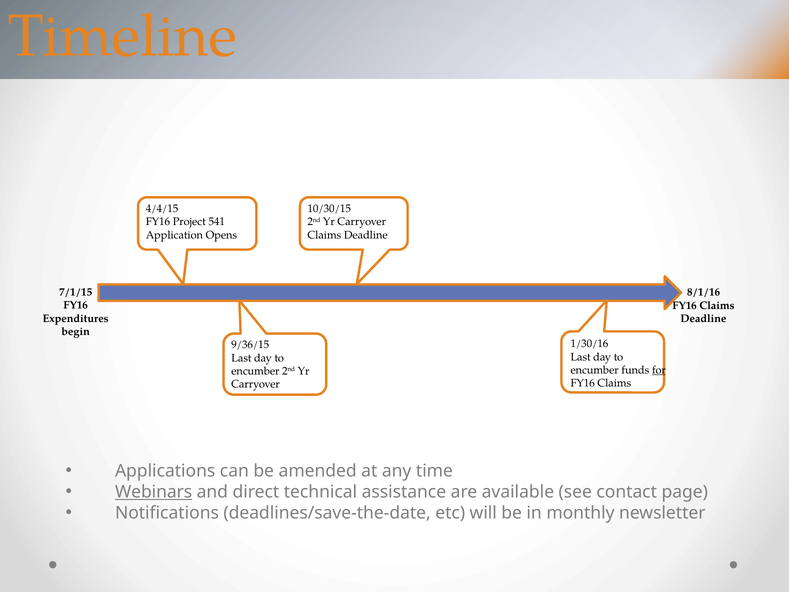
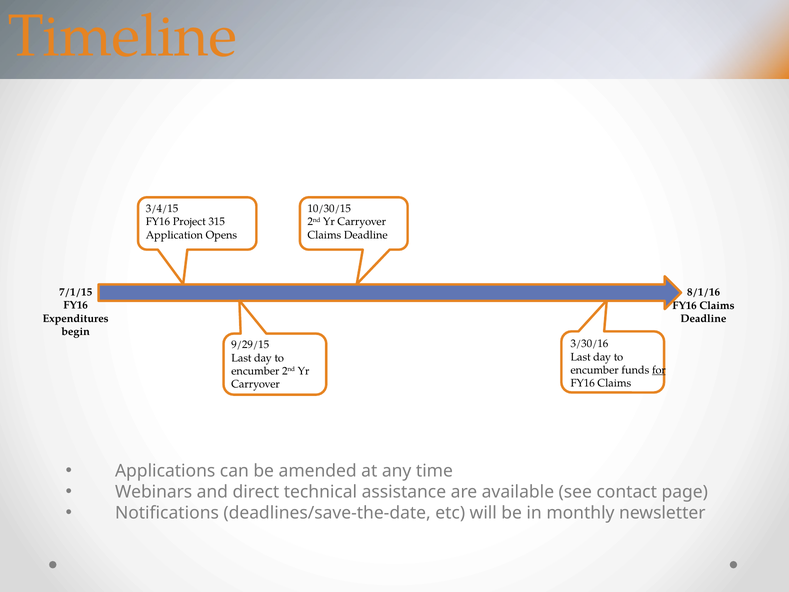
4/4/15: 4/4/15 -> 3/4/15
541: 541 -> 315
1/30/16: 1/30/16 -> 3/30/16
9/36/15: 9/36/15 -> 9/29/15
Webinars underline: present -> none
